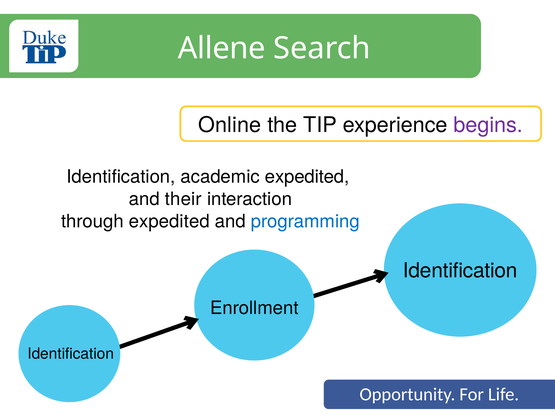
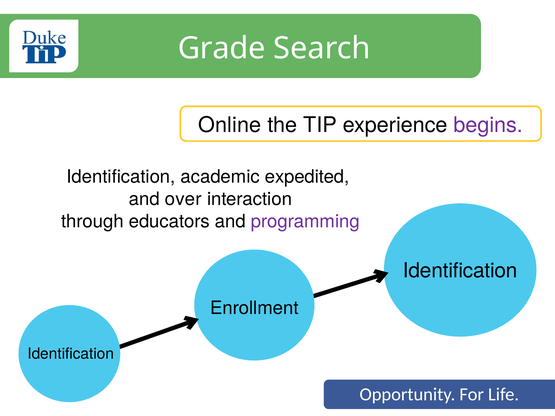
Allene: Allene -> Grade
their: their -> over
through expedited: expedited -> educators
programming colour: blue -> purple
